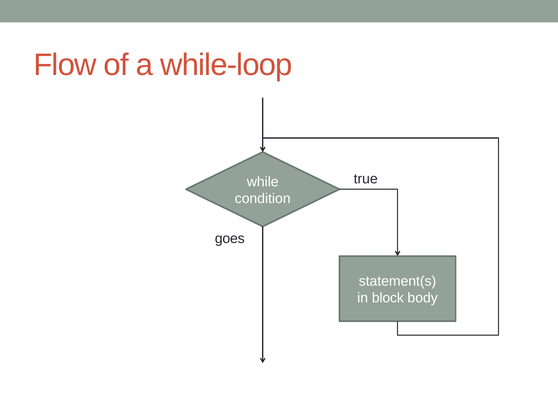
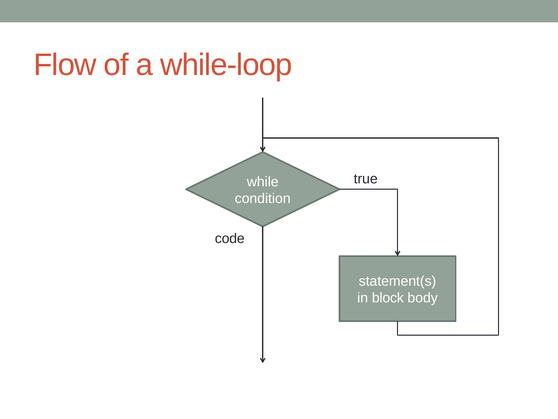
goes: goes -> code
